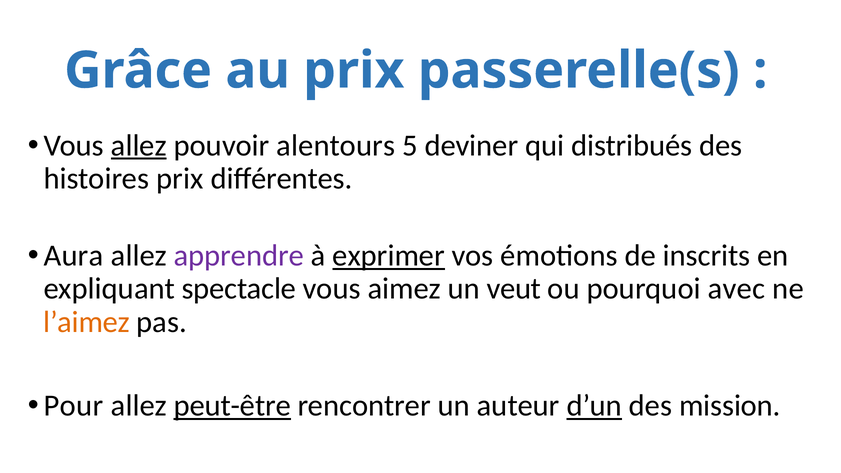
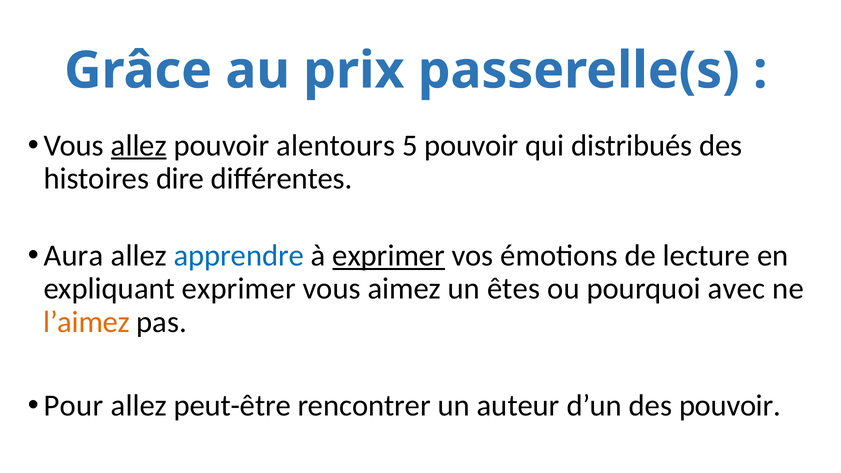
5 deviner: deviner -> pouvoir
histoires prix: prix -> dire
apprendre colour: purple -> blue
inscrits: inscrits -> lecture
expliquant spectacle: spectacle -> exprimer
veut: veut -> êtes
peut-être underline: present -> none
d’un underline: present -> none
des mission: mission -> pouvoir
